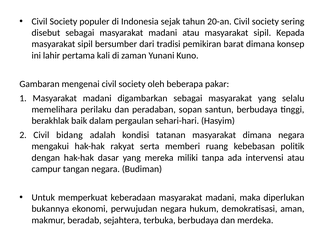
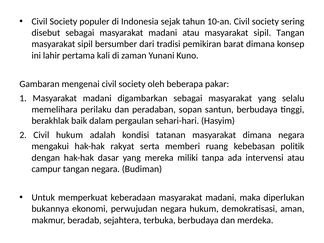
20-an: 20-an -> 10-an
sipil Kepada: Kepada -> Tangan
Civil bidang: bidang -> hukum
